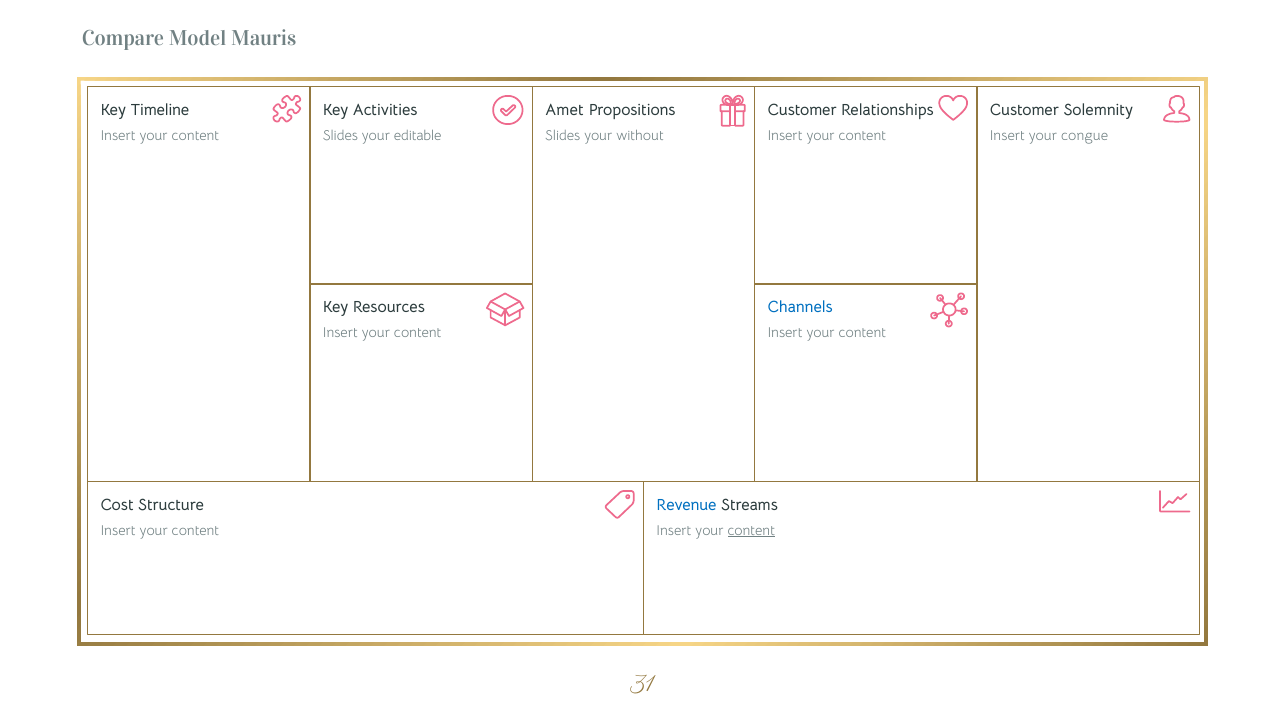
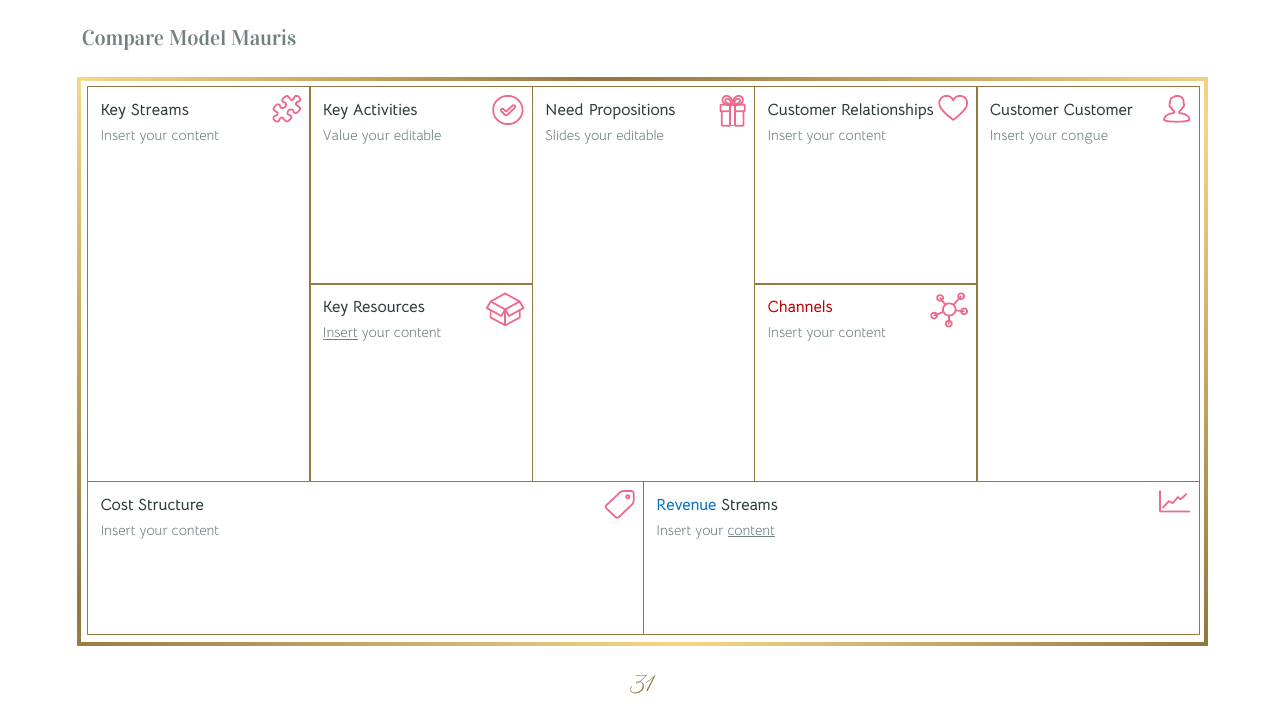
Key Timeline: Timeline -> Streams
Amet: Amet -> Need
Customer Solemnity: Solemnity -> Customer
Slides at (340, 135): Slides -> Value
without at (640, 135): without -> editable
Channels colour: blue -> red
Insert at (340, 333) underline: none -> present
